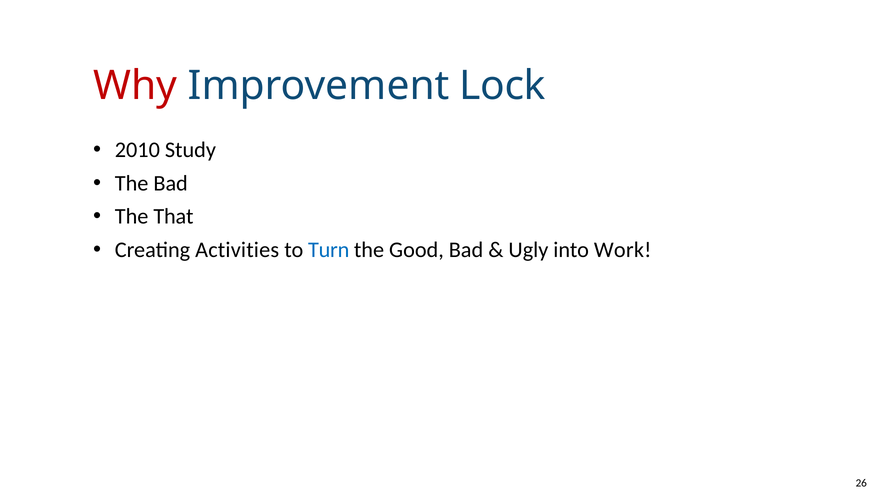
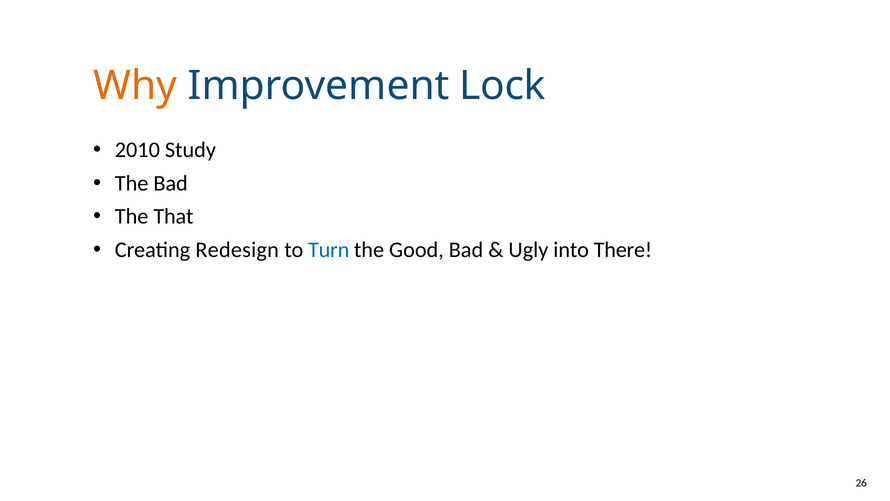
Why colour: red -> orange
Activities: Activities -> Redesign
Work: Work -> There
